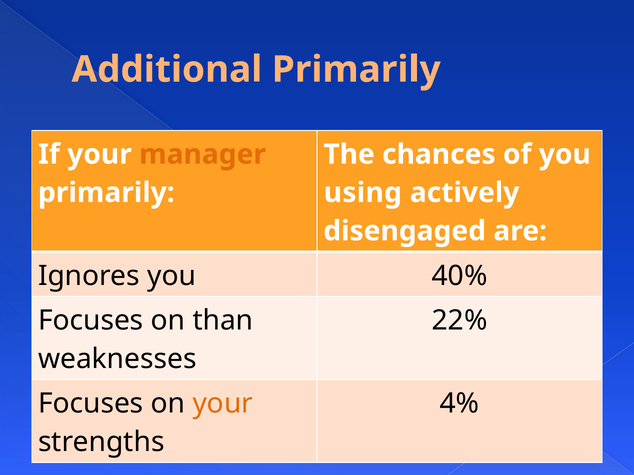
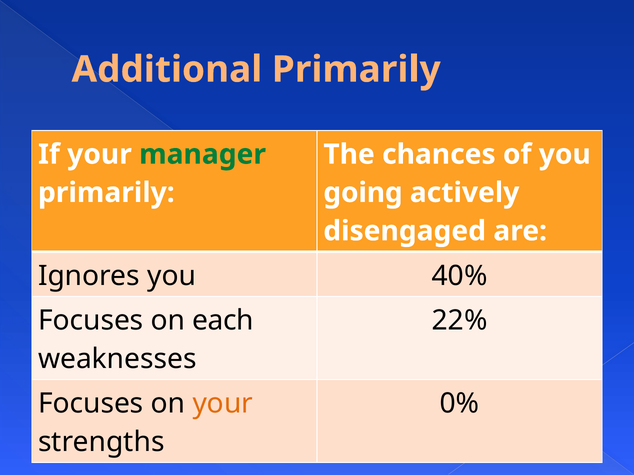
manager colour: orange -> green
using: using -> going
than: than -> each
4%: 4% -> 0%
